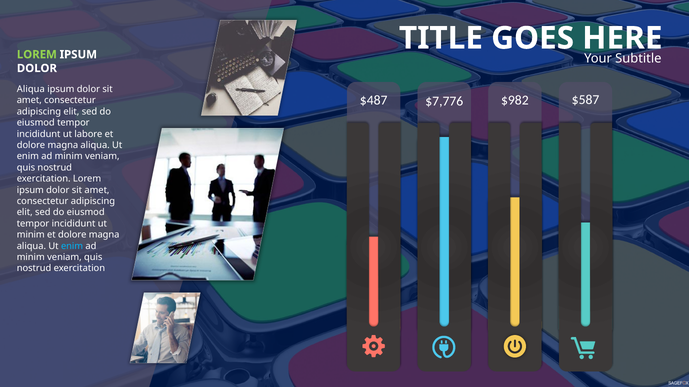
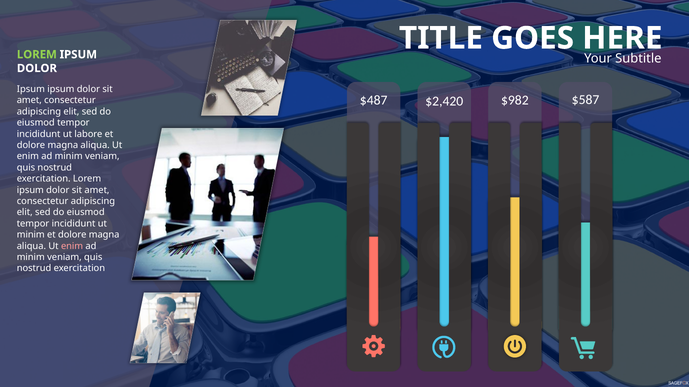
Aliqua at (31, 89): Aliqua -> Ipsum
$7,776: $7,776 -> $2,420
enim at (72, 246) colour: light blue -> pink
